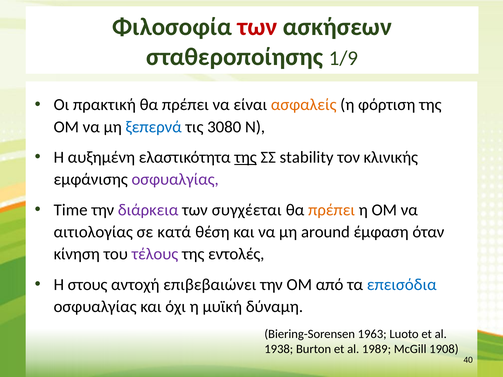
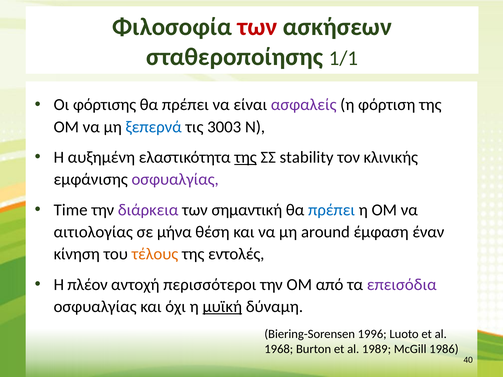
1/9: 1/9 -> 1/1
πρακτική: πρακτική -> φόρτισης
ασφαλείς colour: orange -> purple
3080: 3080 -> 3003
συγχέεται: συγχέεται -> σημαντική
πρέπει at (332, 210) colour: orange -> blue
κατά: κατά -> μήνα
όταν: όταν -> έναν
τέλους colour: purple -> orange
στους: στους -> πλέον
επιβεβαιώνει: επιβεβαιώνει -> περισσότεροι
επεισόδια colour: blue -> purple
μυϊκή underline: none -> present
1963: 1963 -> 1996
1938: 1938 -> 1968
1908: 1908 -> 1986
